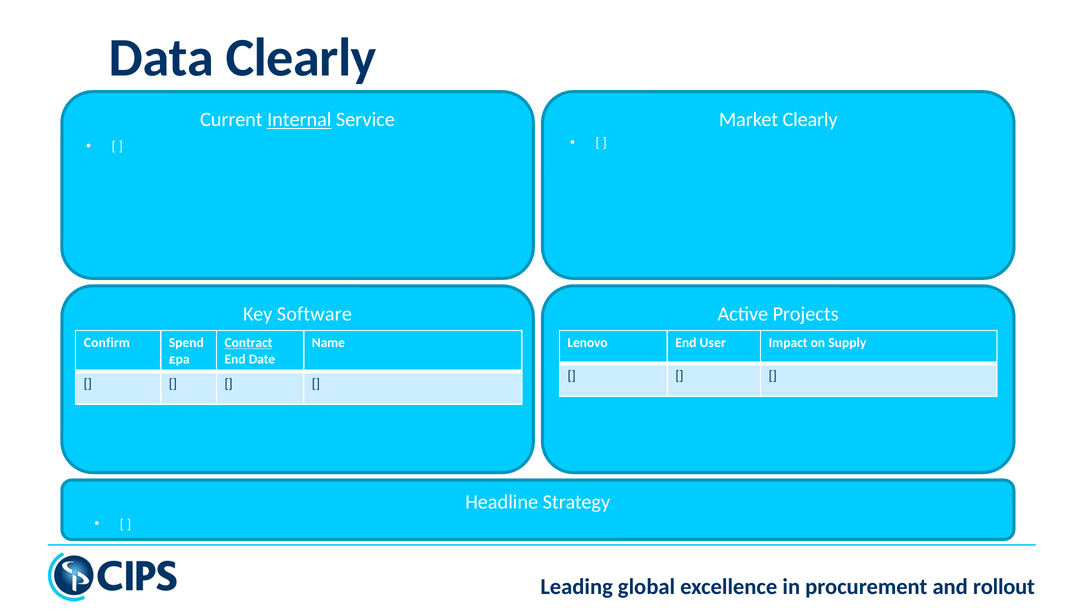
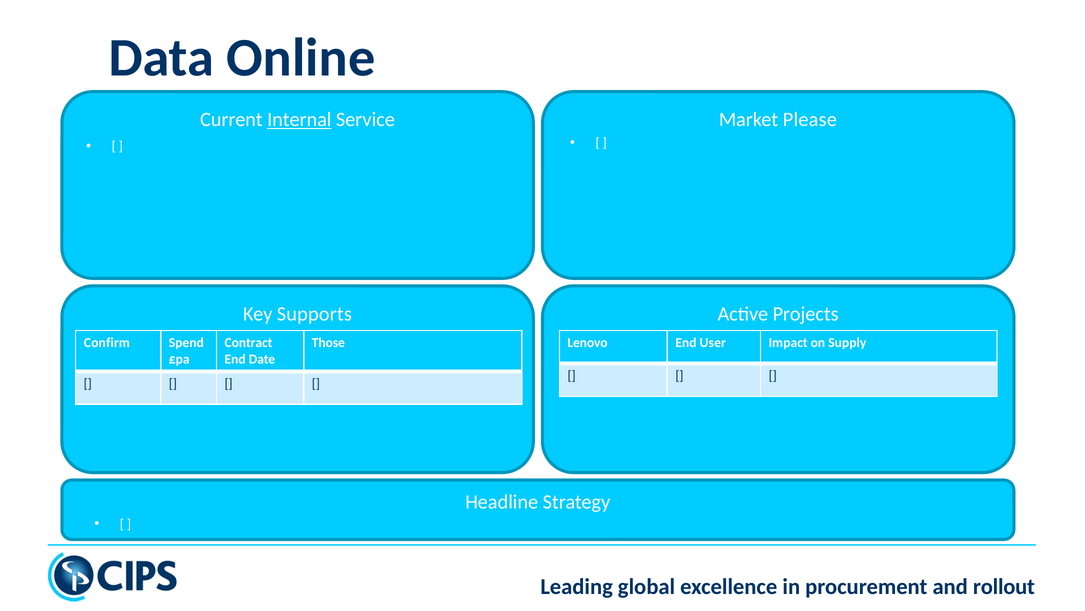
Data Clearly: Clearly -> Online
Market Clearly: Clearly -> Please
Software: Software -> Supports
Contract underline: present -> none
Name: Name -> Those
